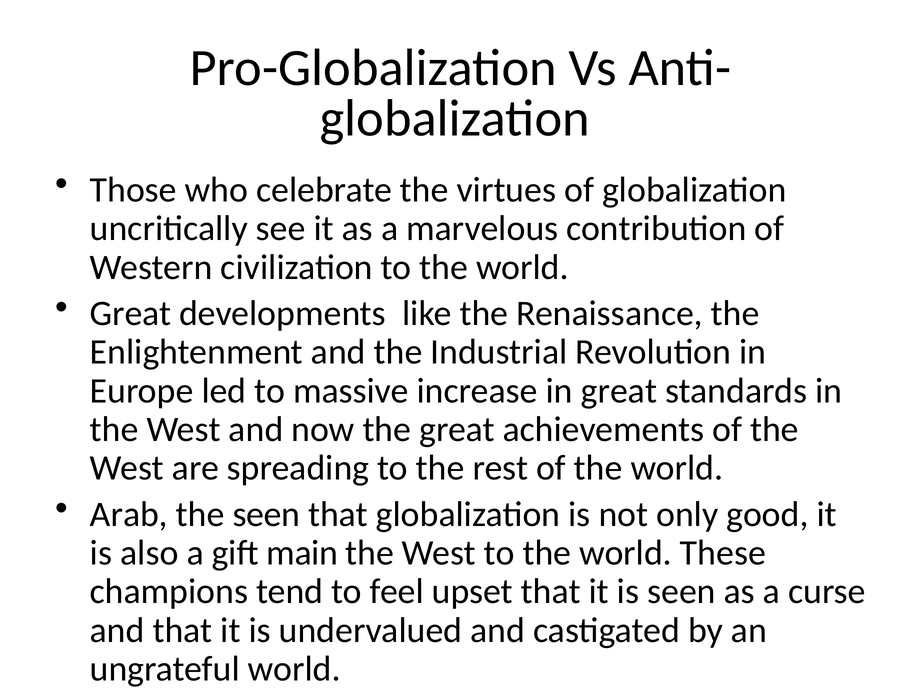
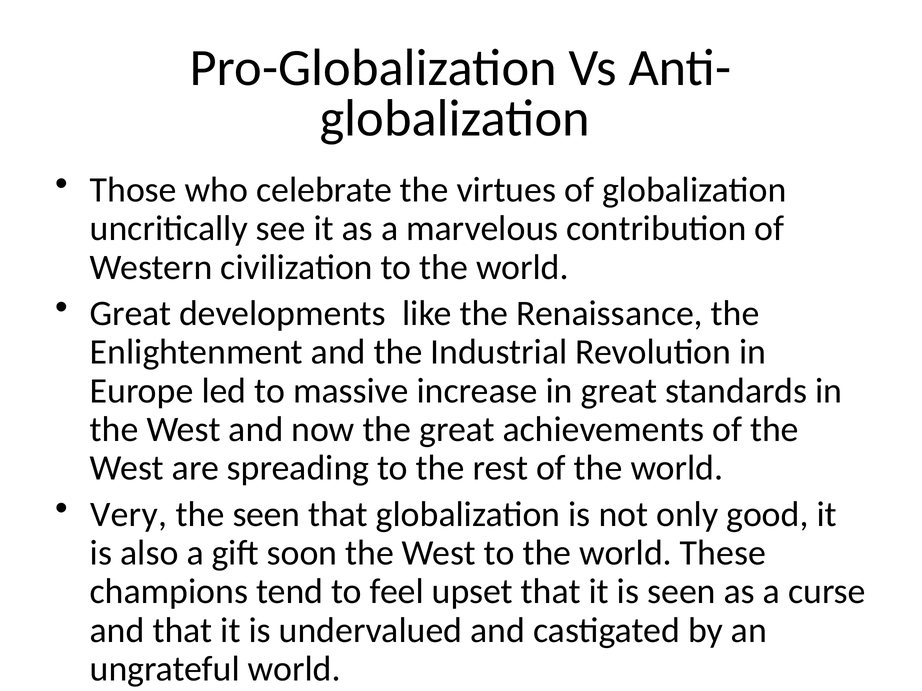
Arab: Arab -> Very
main: main -> soon
